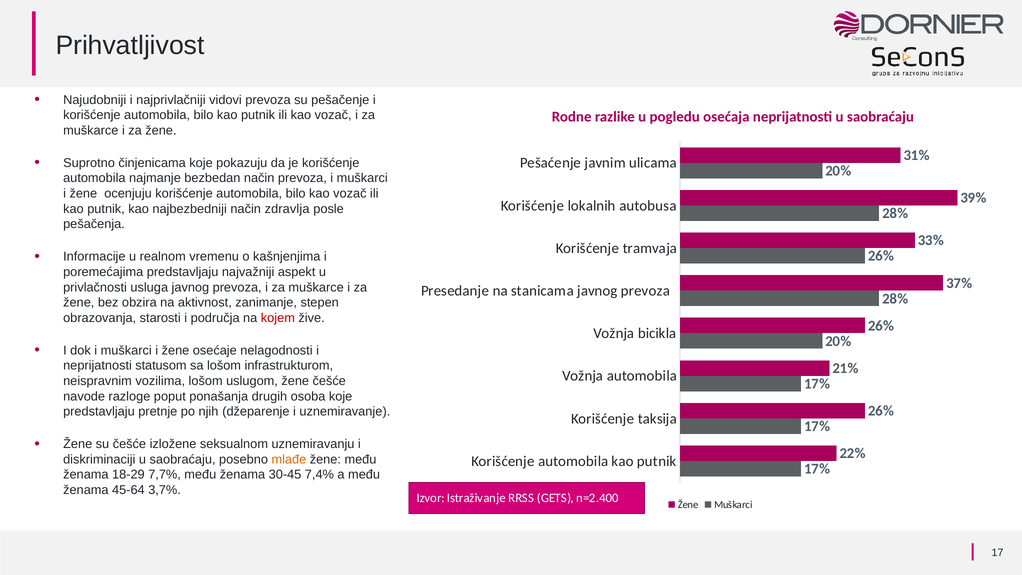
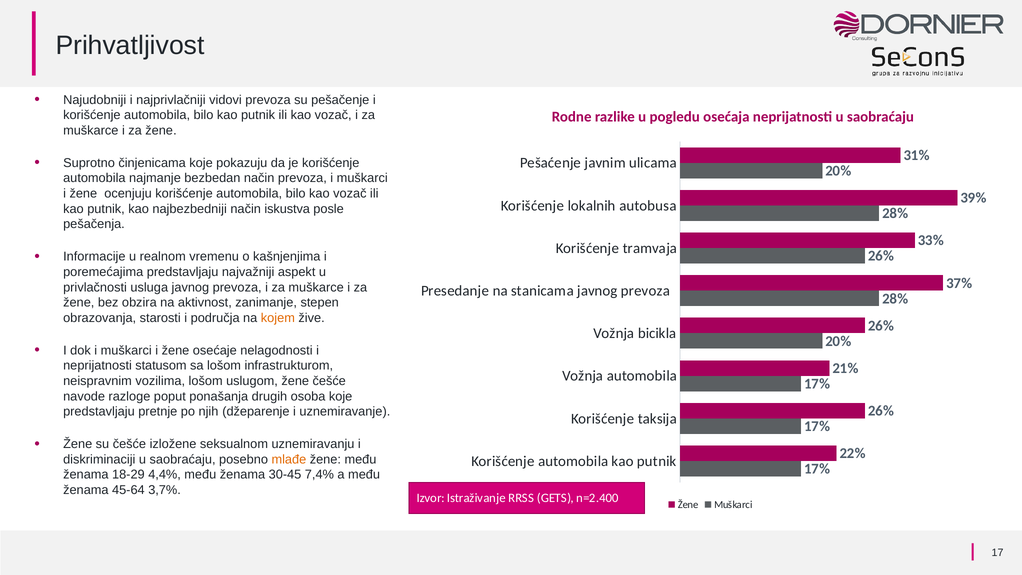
zdravlja: zdravlja -> iskustva
kojem colour: red -> orange
7,7%: 7,7% -> 4,4%
